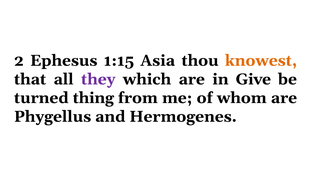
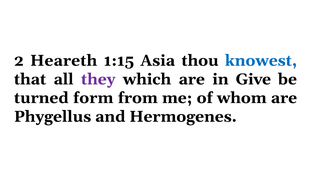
Ephesus: Ephesus -> Heareth
knowest colour: orange -> blue
thing: thing -> form
